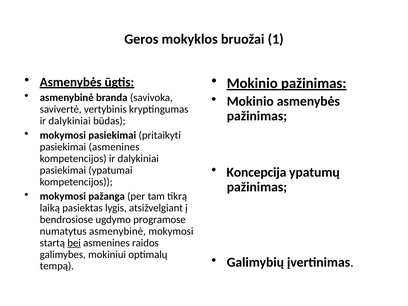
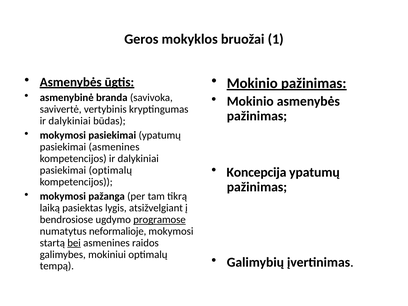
pasiekimai pritaikyti: pritaikyti -> ypatumų
pasiekimai ypatumai: ypatumai -> optimalų
programose underline: none -> present
numatytus asmenybinė: asmenybinė -> neformalioje
